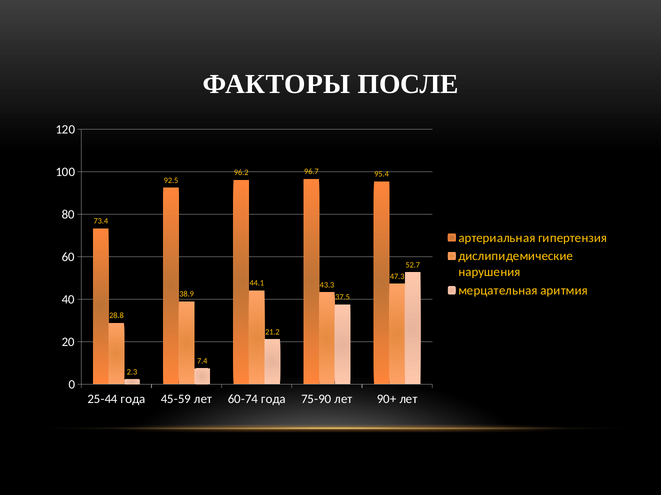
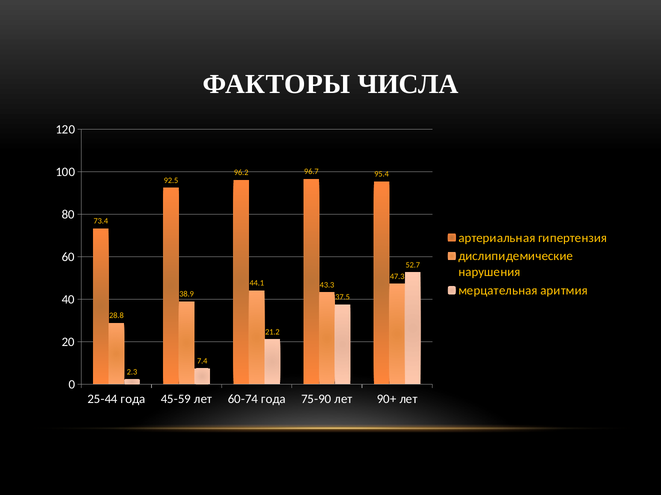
ПОСЛЕ: ПОСЛЕ -> ЧИСЛА
